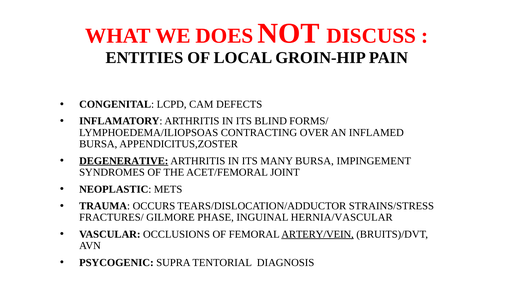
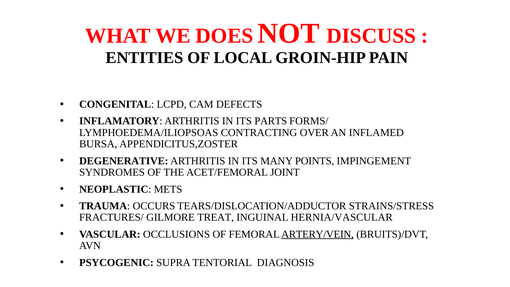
BLIND: BLIND -> PARTS
DEGENERATIVE underline: present -> none
MANY BURSA: BURSA -> POINTS
PHASE: PHASE -> TREAT
